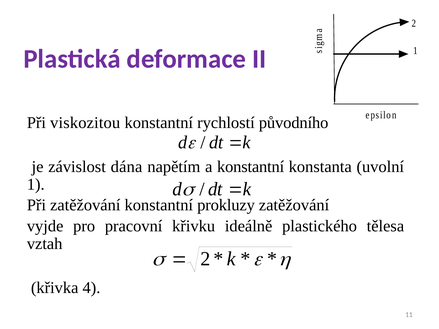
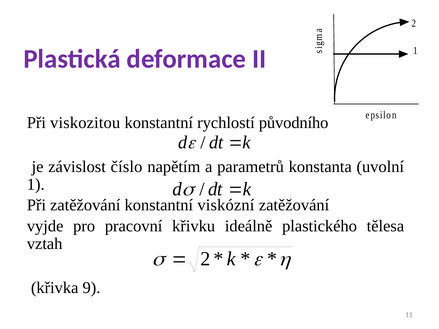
dána: dána -> číslo
a konstantní: konstantní -> parametrů
prokluzy: prokluzy -> viskózní
4: 4 -> 9
